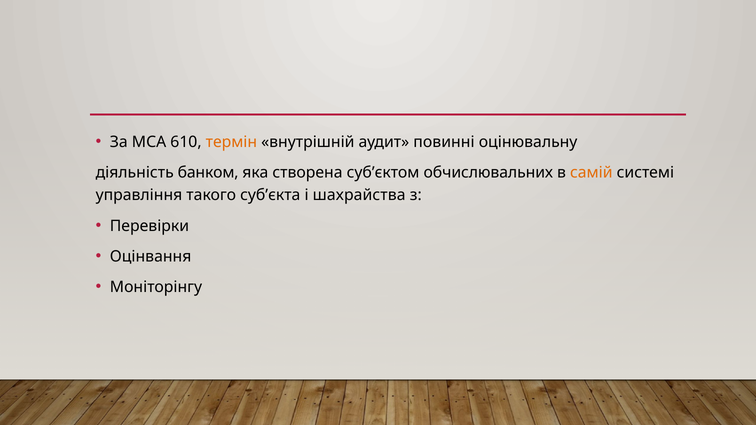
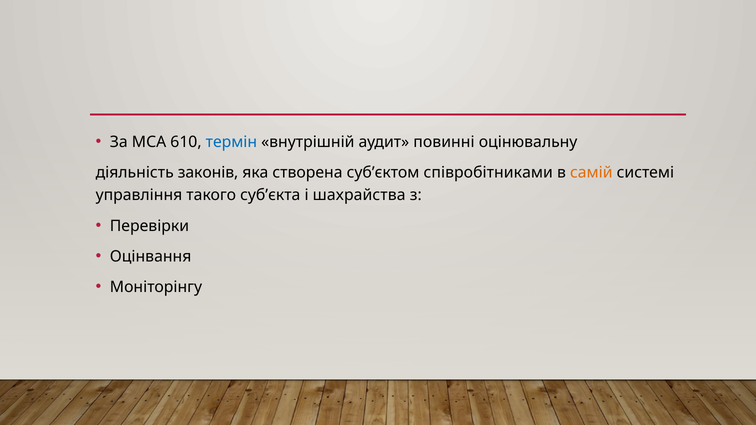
термін colour: orange -> blue
банком: банком -> законів
обчислювальних: обчислювальних -> співробітниками
